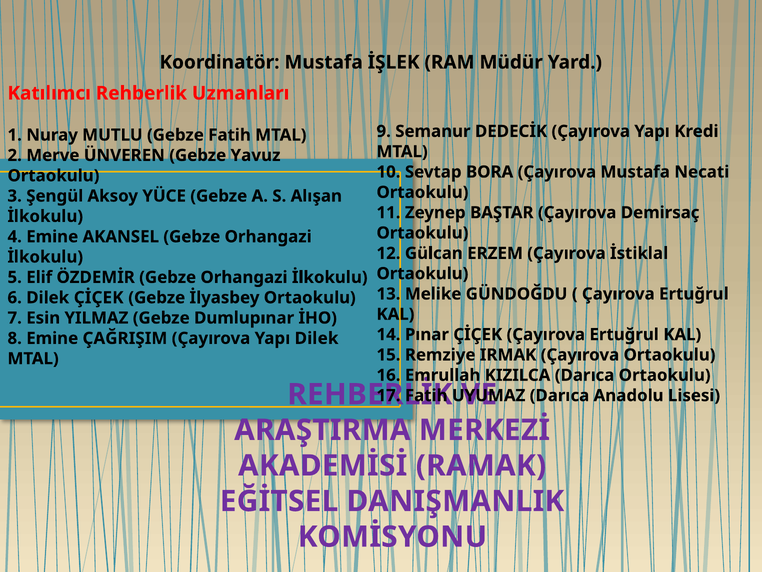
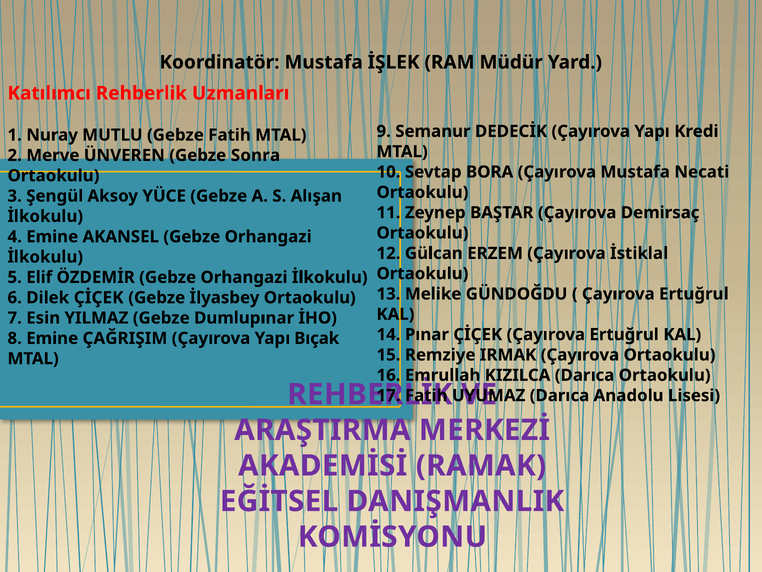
Yavuz: Yavuz -> Sonra
Yapı Dilek: Dilek -> Bıçak
